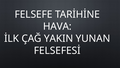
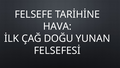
YAKIN: YAKIN -> DOĞU
